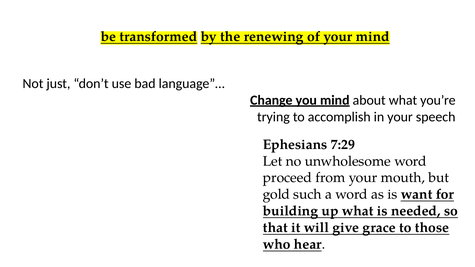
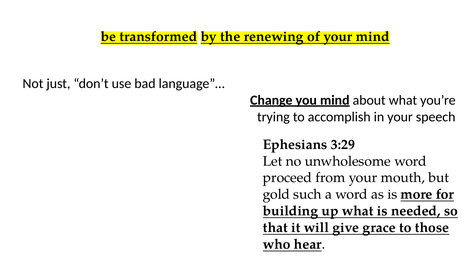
7:29: 7:29 -> 3:29
want: want -> more
